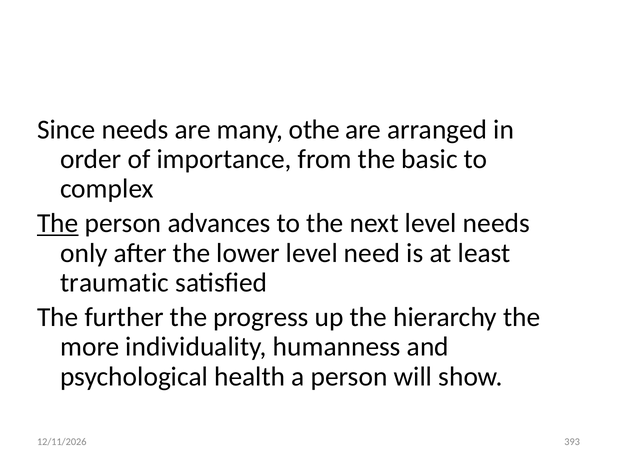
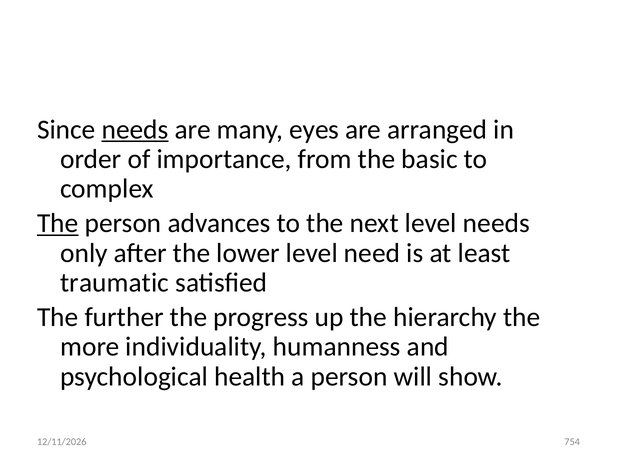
needs at (135, 129) underline: none -> present
othe: othe -> eyes
393: 393 -> 754
